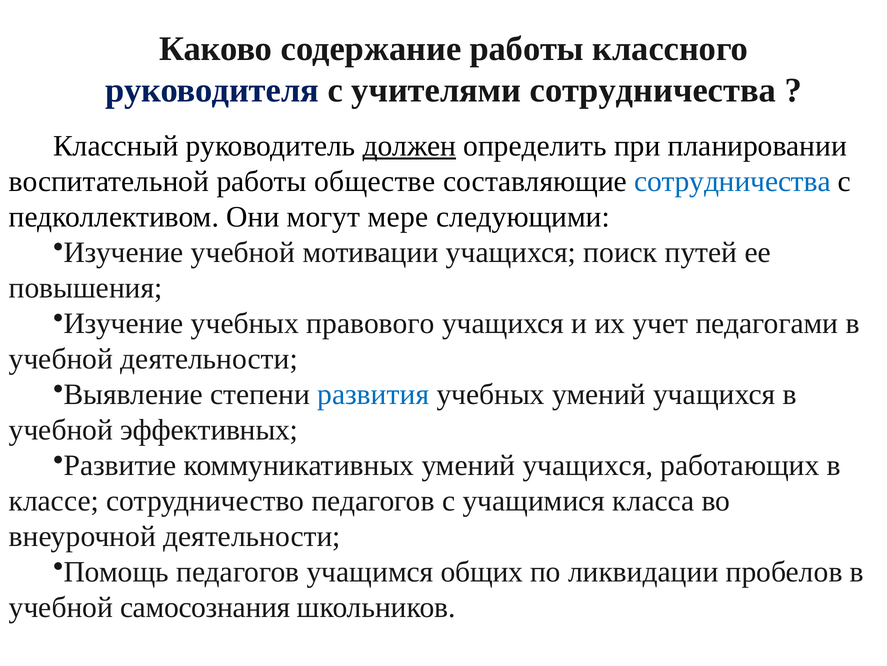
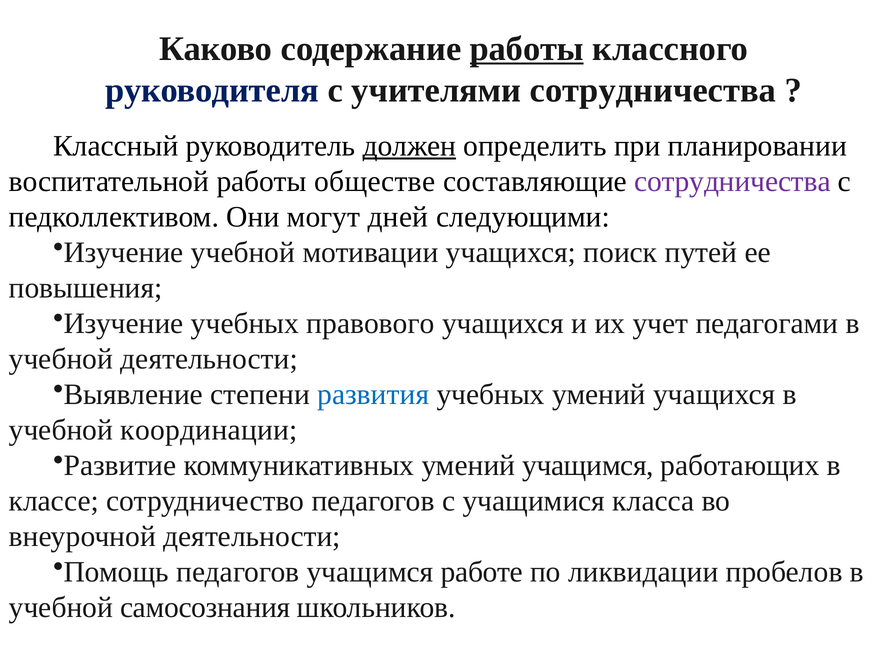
работы at (527, 49) underline: none -> present
сотрудничества at (733, 181) colour: blue -> purple
мере: мере -> дней
эффективных: эффективных -> координации
коммуникативных умений учащихся: учащихся -> учащимся
общих: общих -> работе
